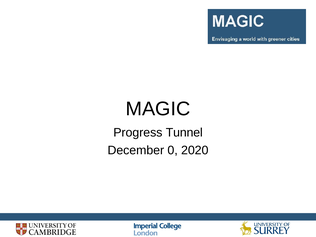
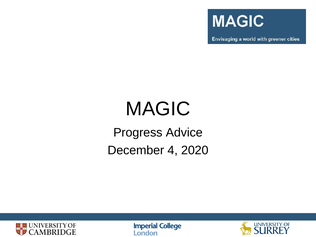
Tunnel: Tunnel -> Advice
0: 0 -> 4
